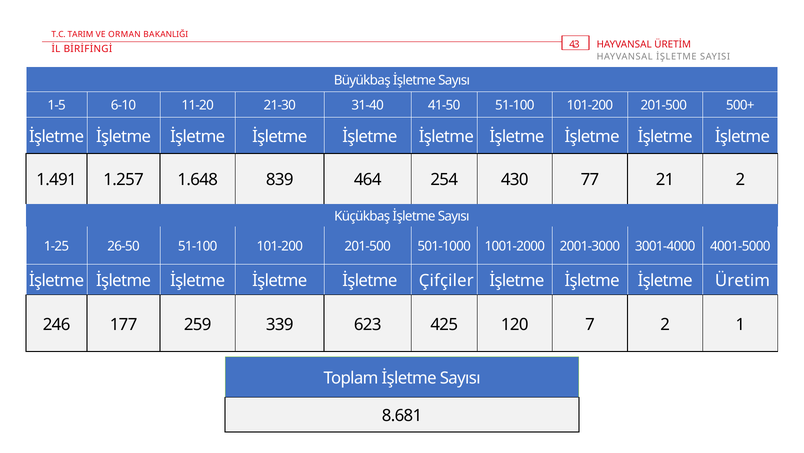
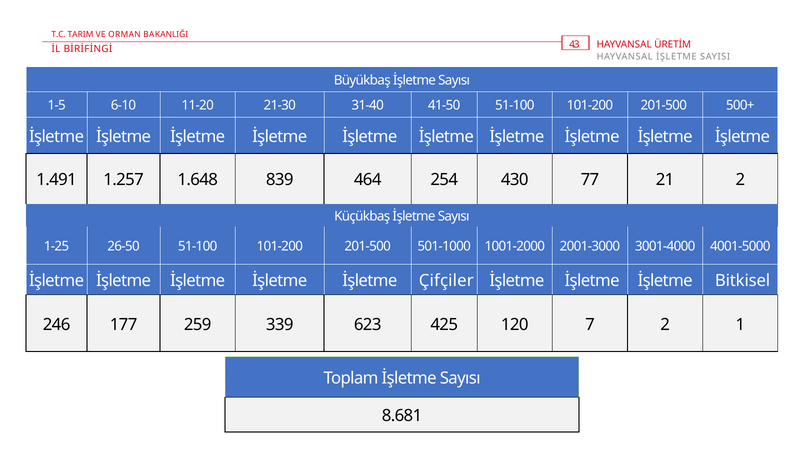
Üretim: Üretim -> Bitkisel
